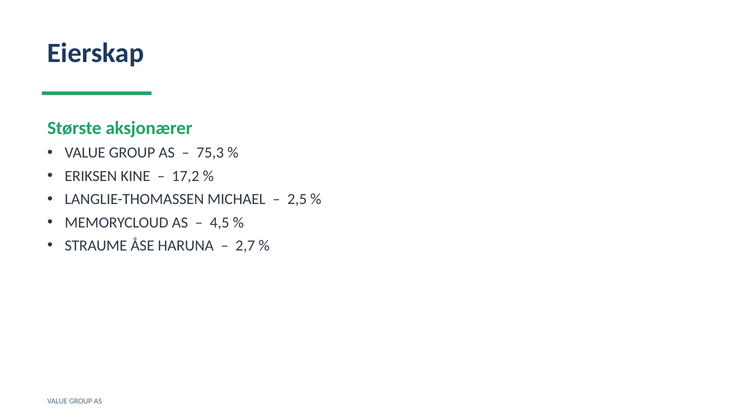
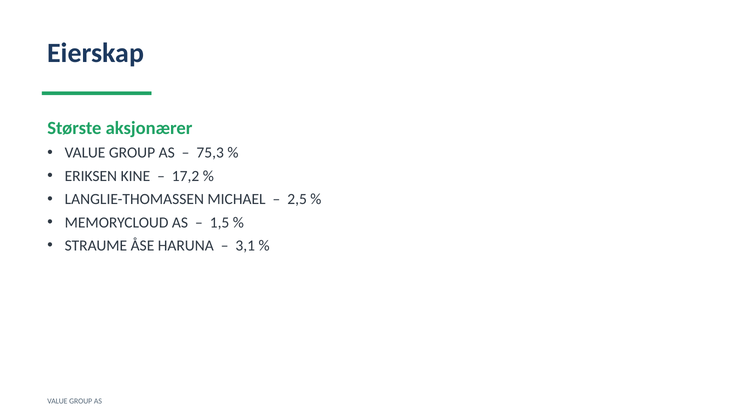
4,5: 4,5 -> 1,5
2,7: 2,7 -> 3,1
